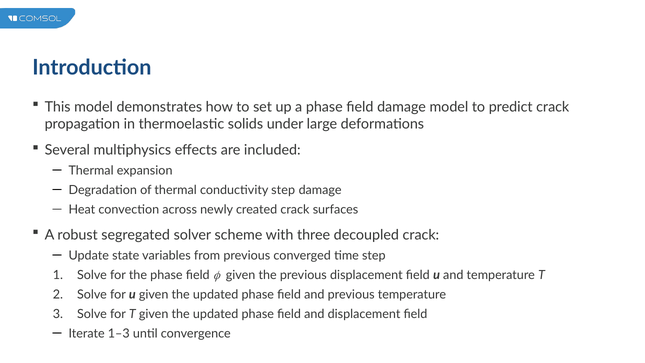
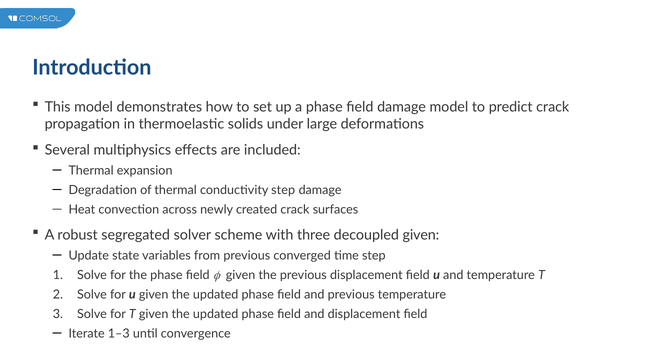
decoupled crack: crack -> given
